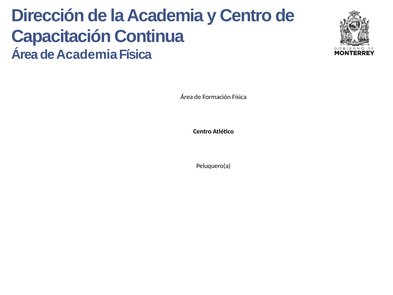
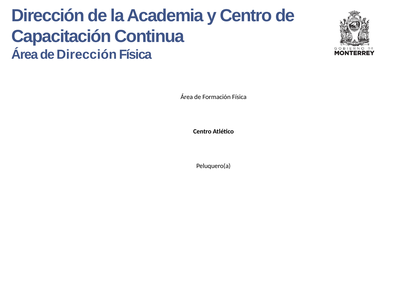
de Academia: Academia -> Dirección
